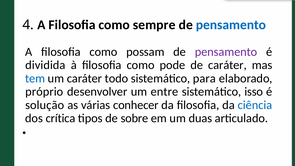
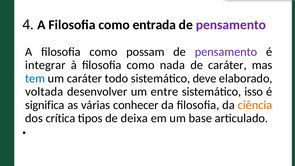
sempre: sempre -> entrada
pensamento at (231, 25) colour: blue -> purple
dividida: dividida -> integrar
pode: pode -> nada
para: para -> deve
próprio: próprio -> voltada
solução: solução -> significa
ciência colour: blue -> orange
sobre: sobre -> deixa
duas: duas -> base
